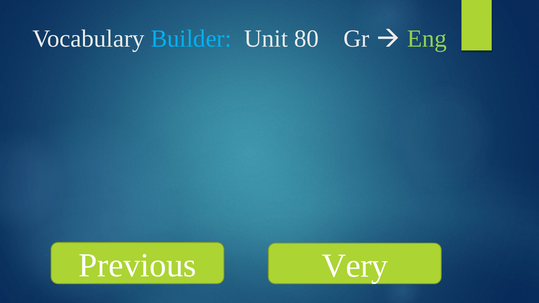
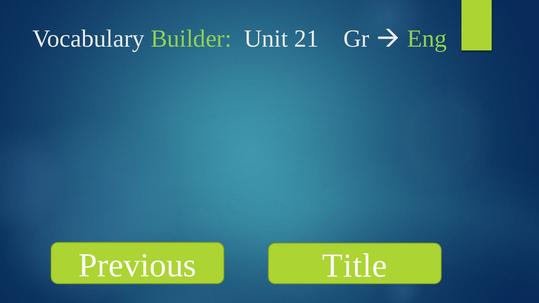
Builder colour: light blue -> light green
80: 80 -> 21
Very: Very -> Title
